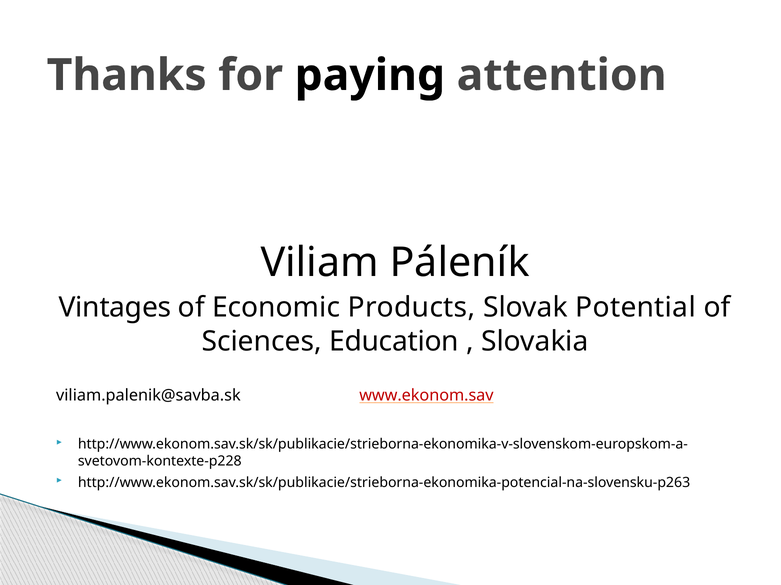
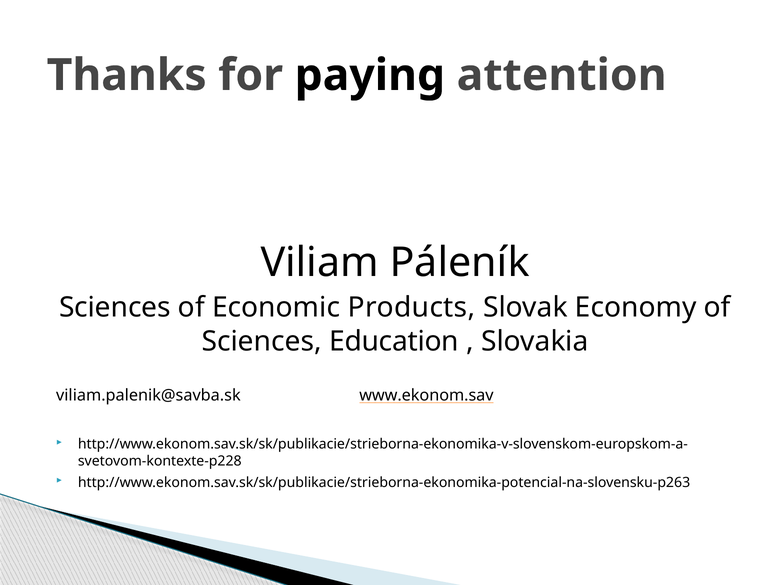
Vintages at (115, 308): Vintages -> Sciences
Potential: Potential -> Economy
www.ekonom.sav colour: red -> black
